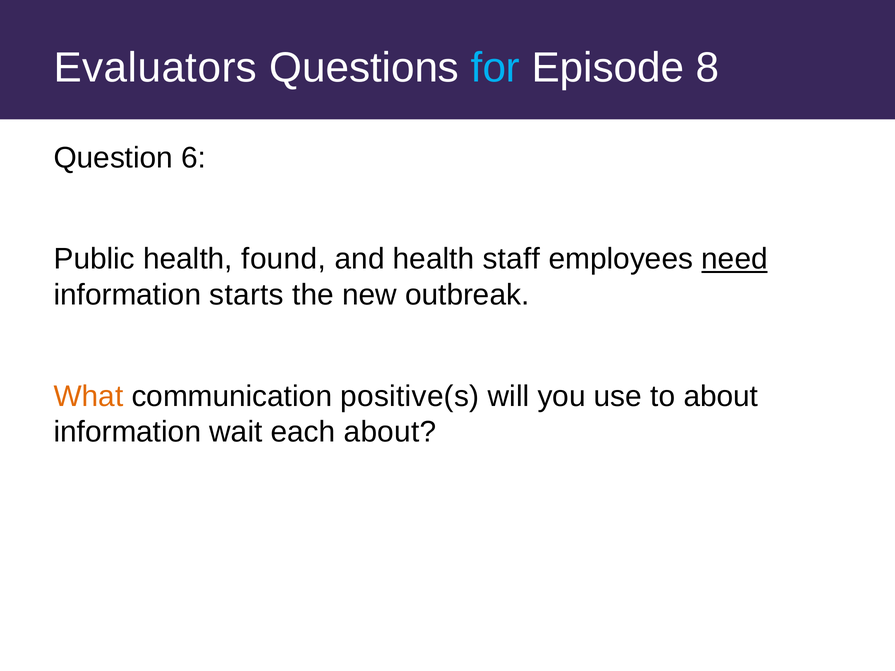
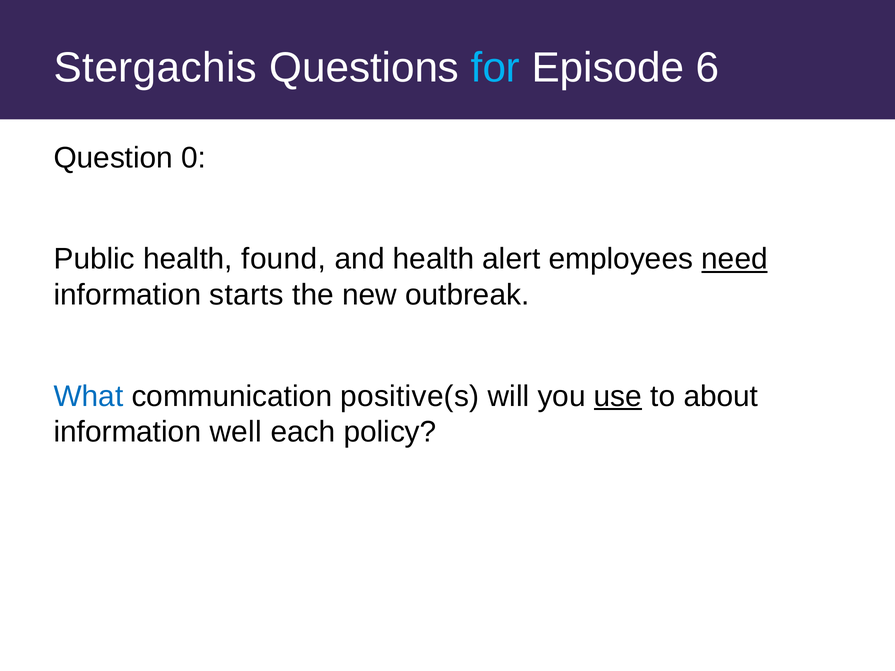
Evaluators: Evaluators -> Stergachis
8: 8 -> 6
6: 6 -> 0
staff: staff -> alert
What colour: orange -> blue
use underline: none -> present
wait: wait -> well
each about: about -> policy
